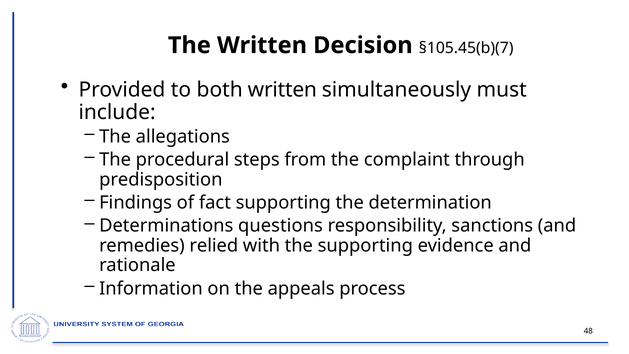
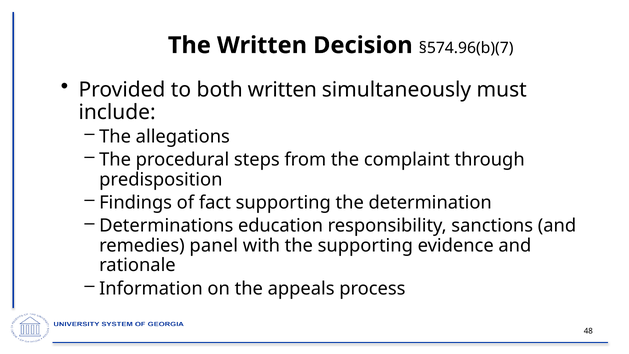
§105.45(b)(7: §105.45(b)(7 -> §574.96(b)(7
questions: questions -> education
relied: relied -> panel
